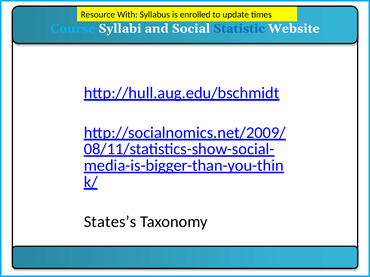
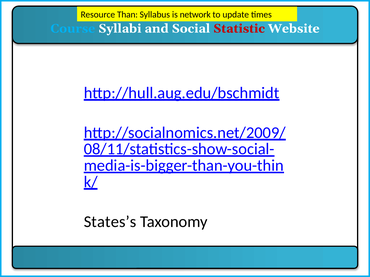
With: With -> Than
enrolled: enrolled -> network
Statistic colour: blue -> red
